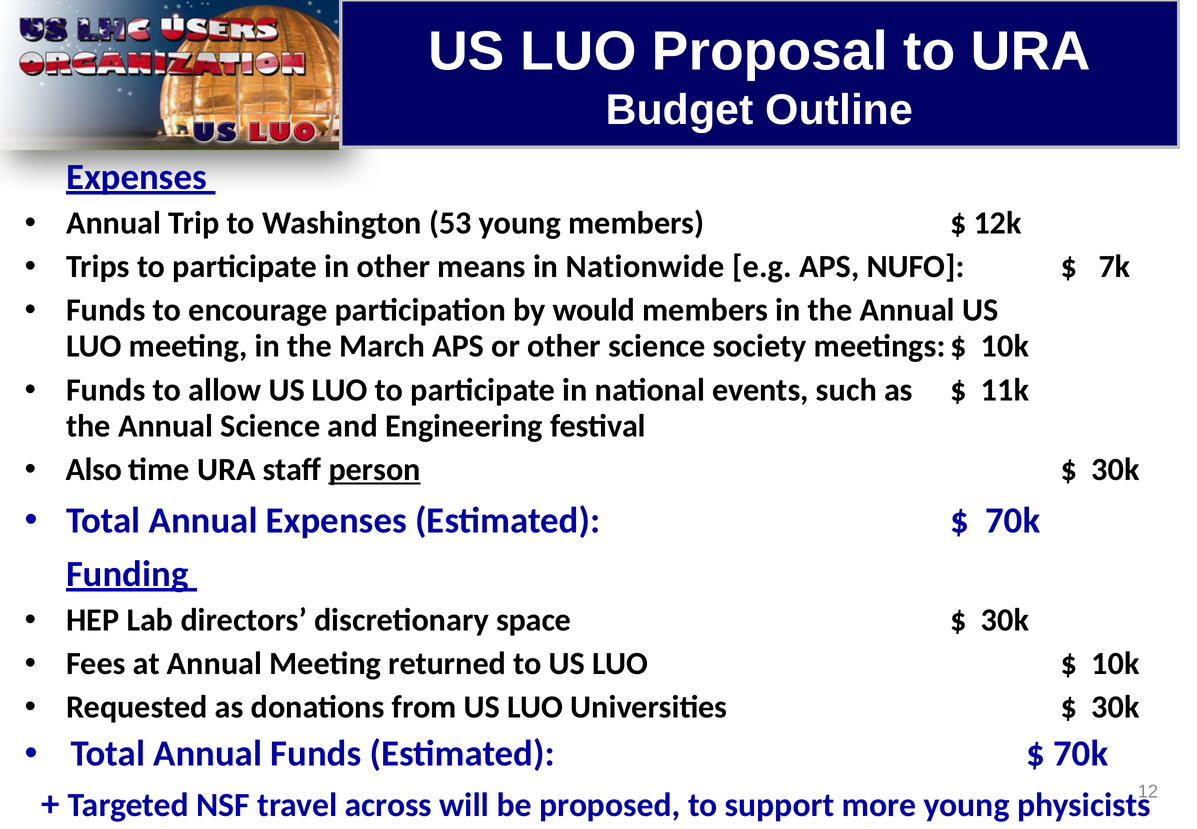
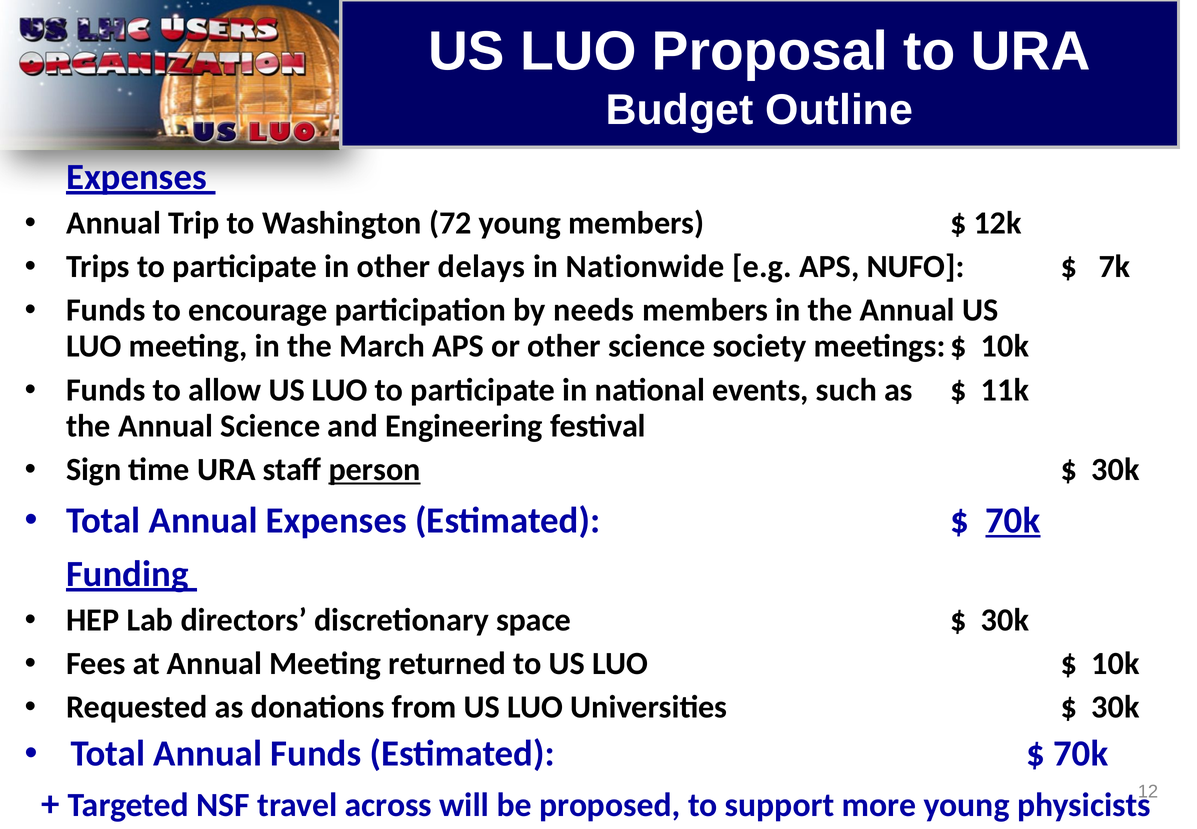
53: 53 -> 72
means: means -> delays
would: would -> needs
Also: Also -> Sign
70k at (1013, 520) underline: none -> present
